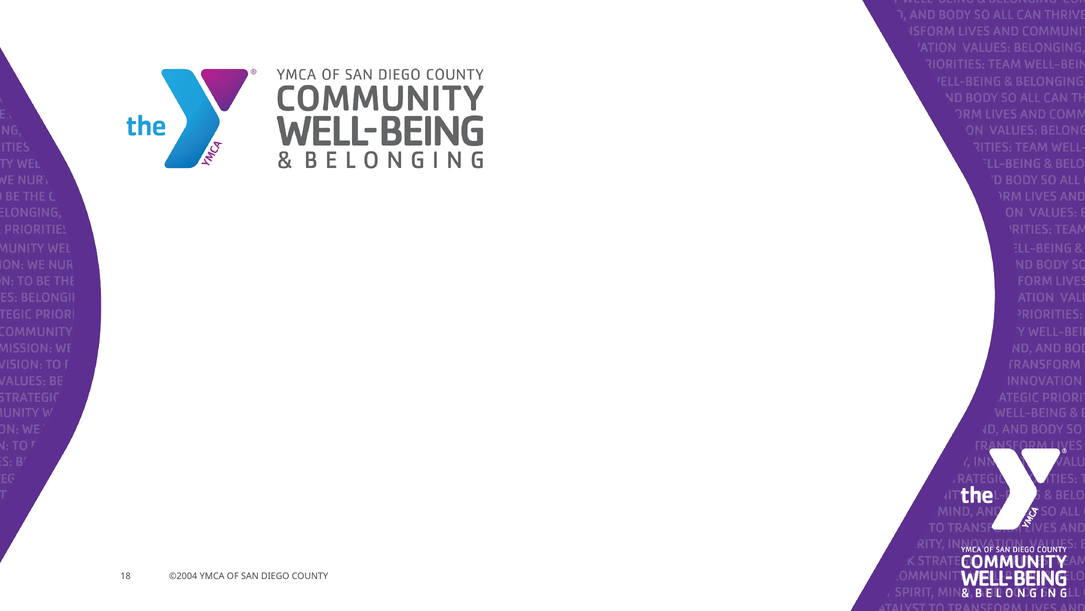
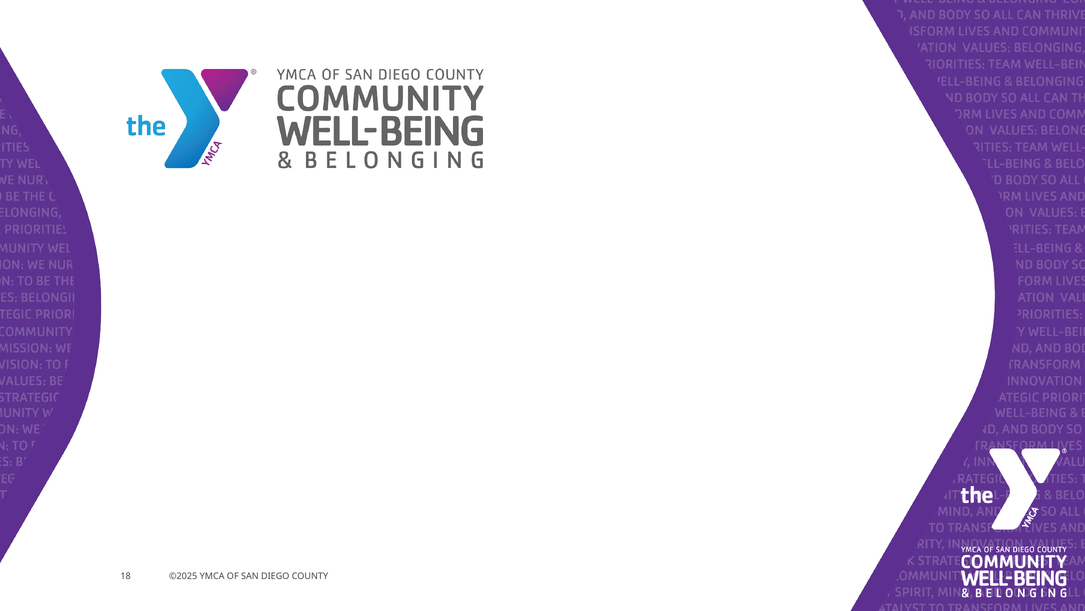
©2004: ©2004 -> ©2025
